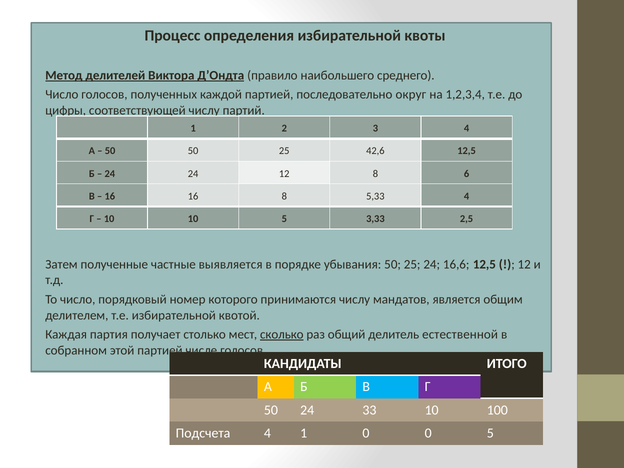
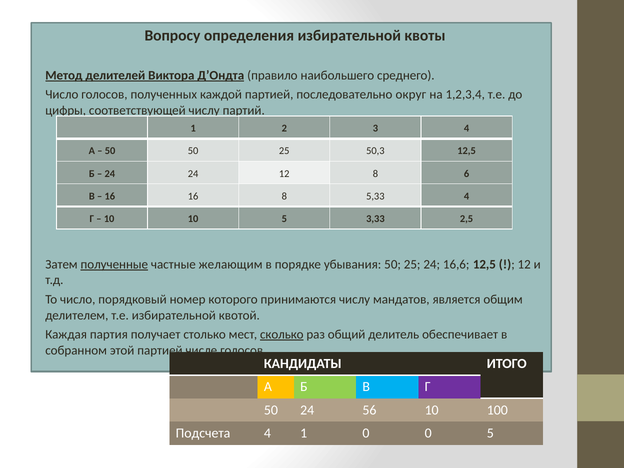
Процесс: Процесс -> Вопросу
42,6: 42,6 -> 50,3
полученные underline: none -> present
выявляется: выявляется -> желающим
естественной: естественной -> обеспечивает
33: 33 -> 56
